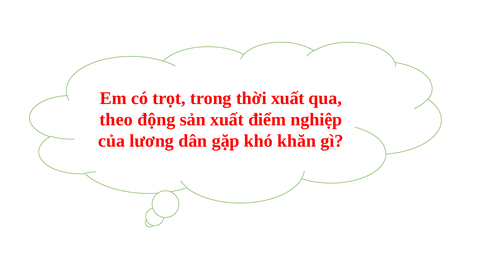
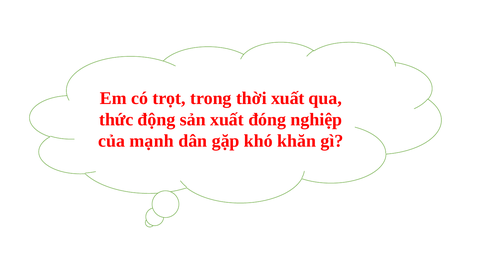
theo: theo -> thức
điểm: điểm -> đóng
lương: lương -> mạnh
